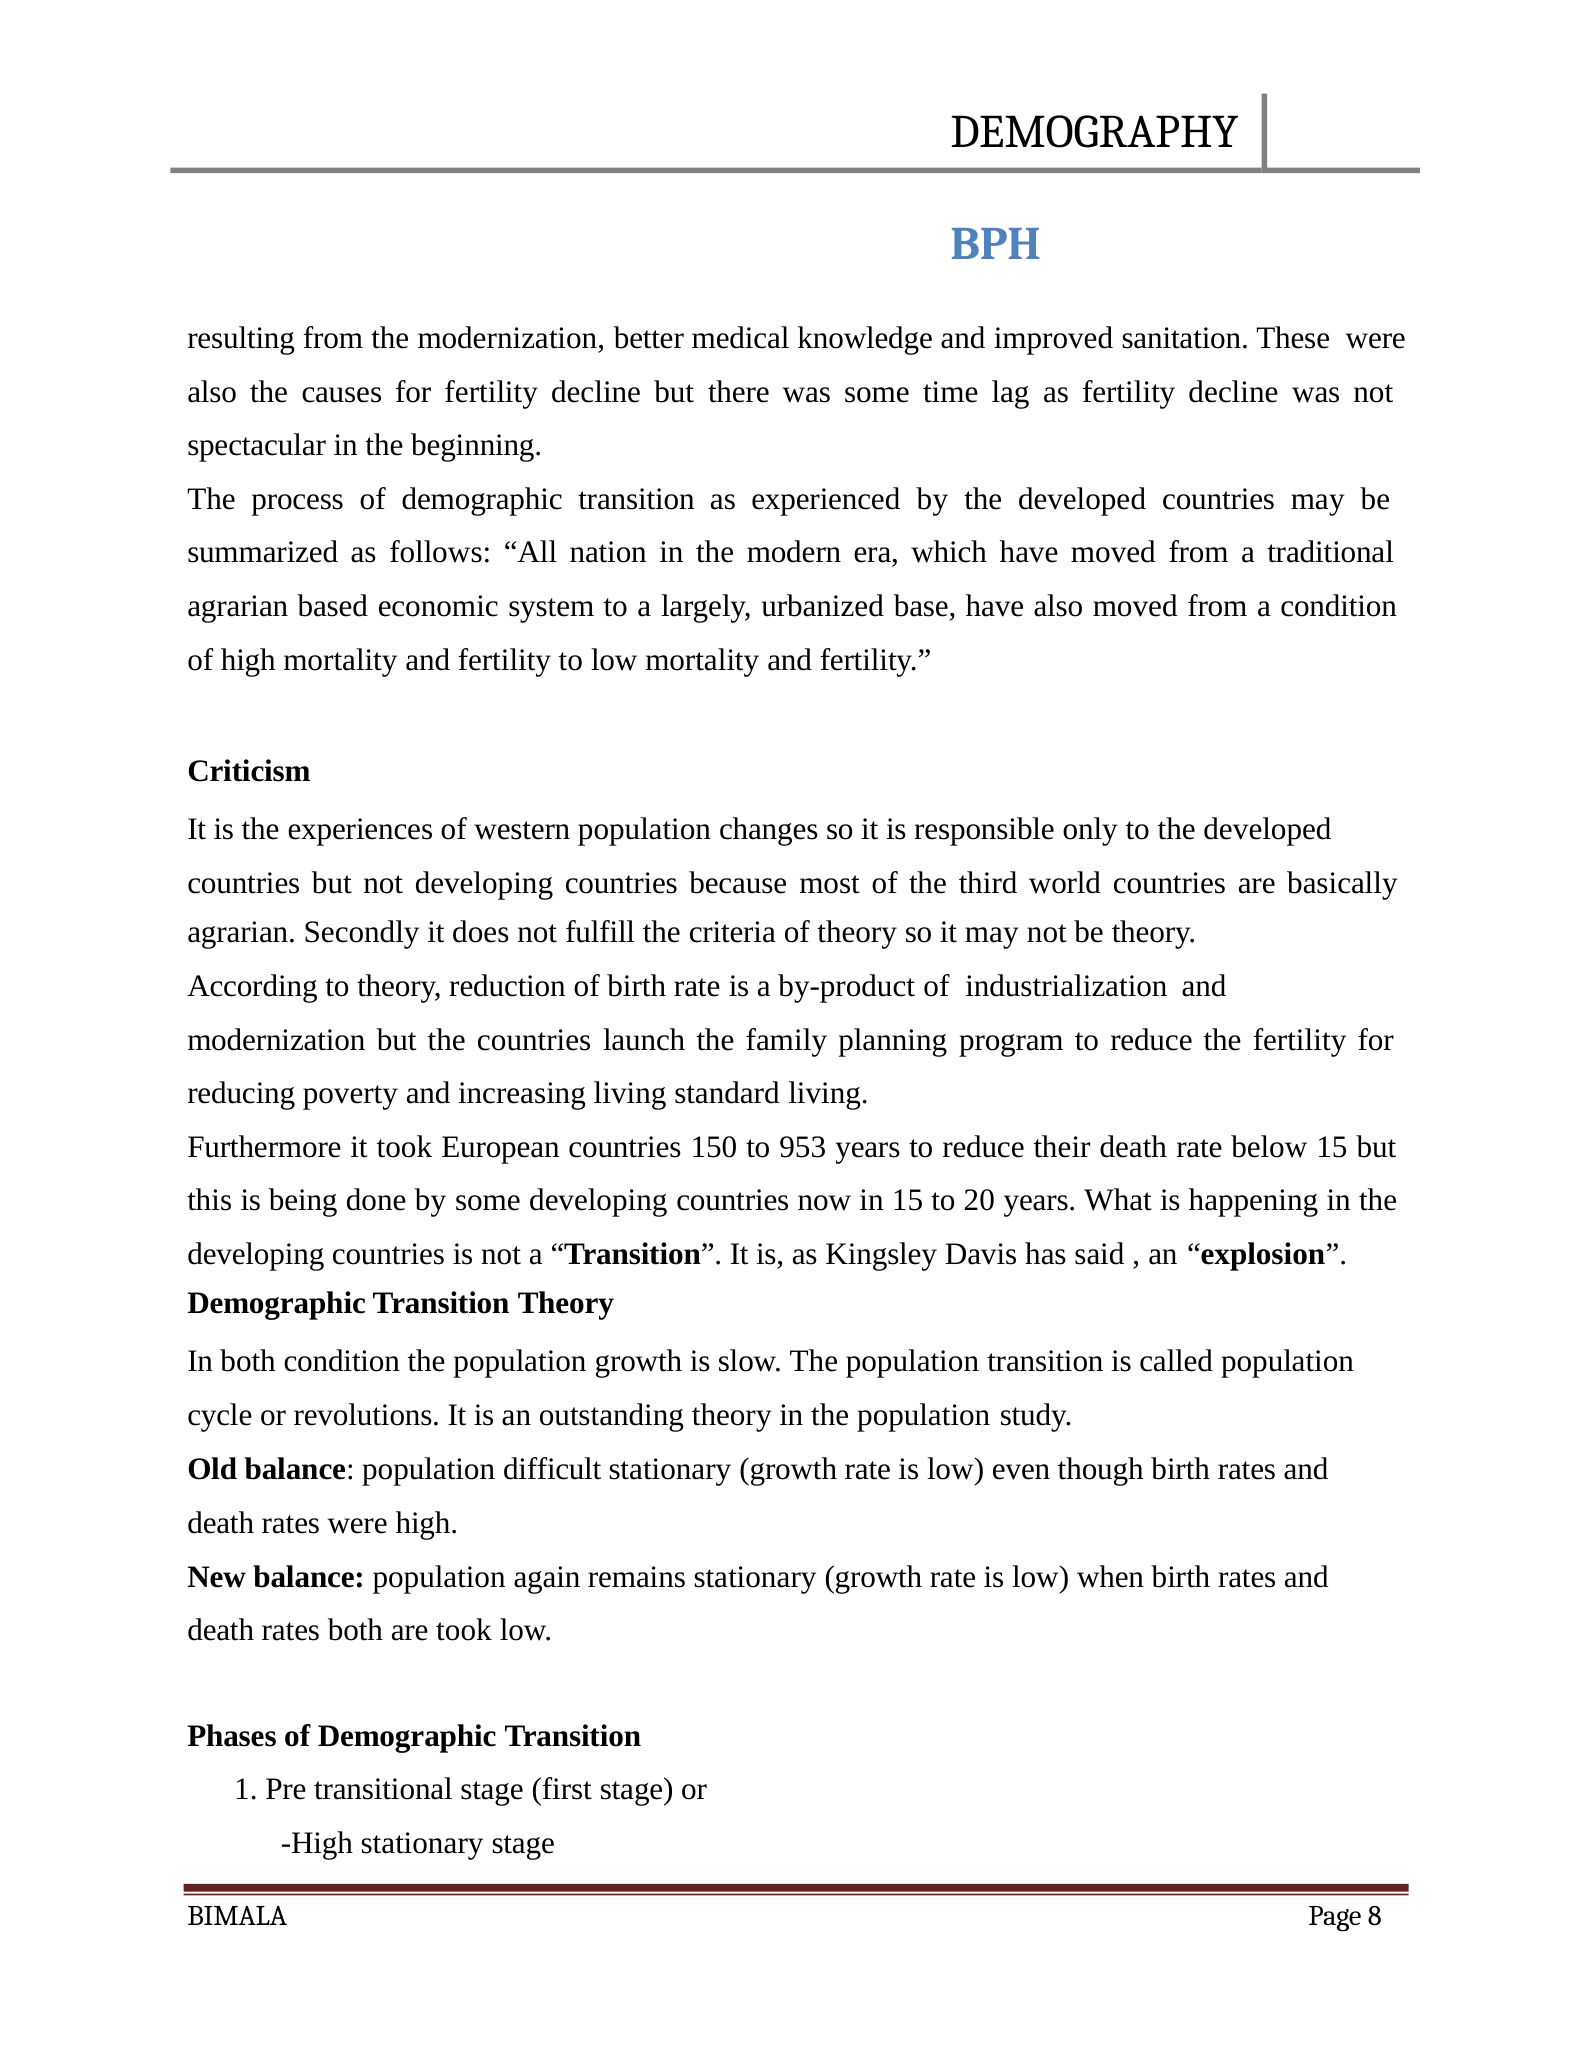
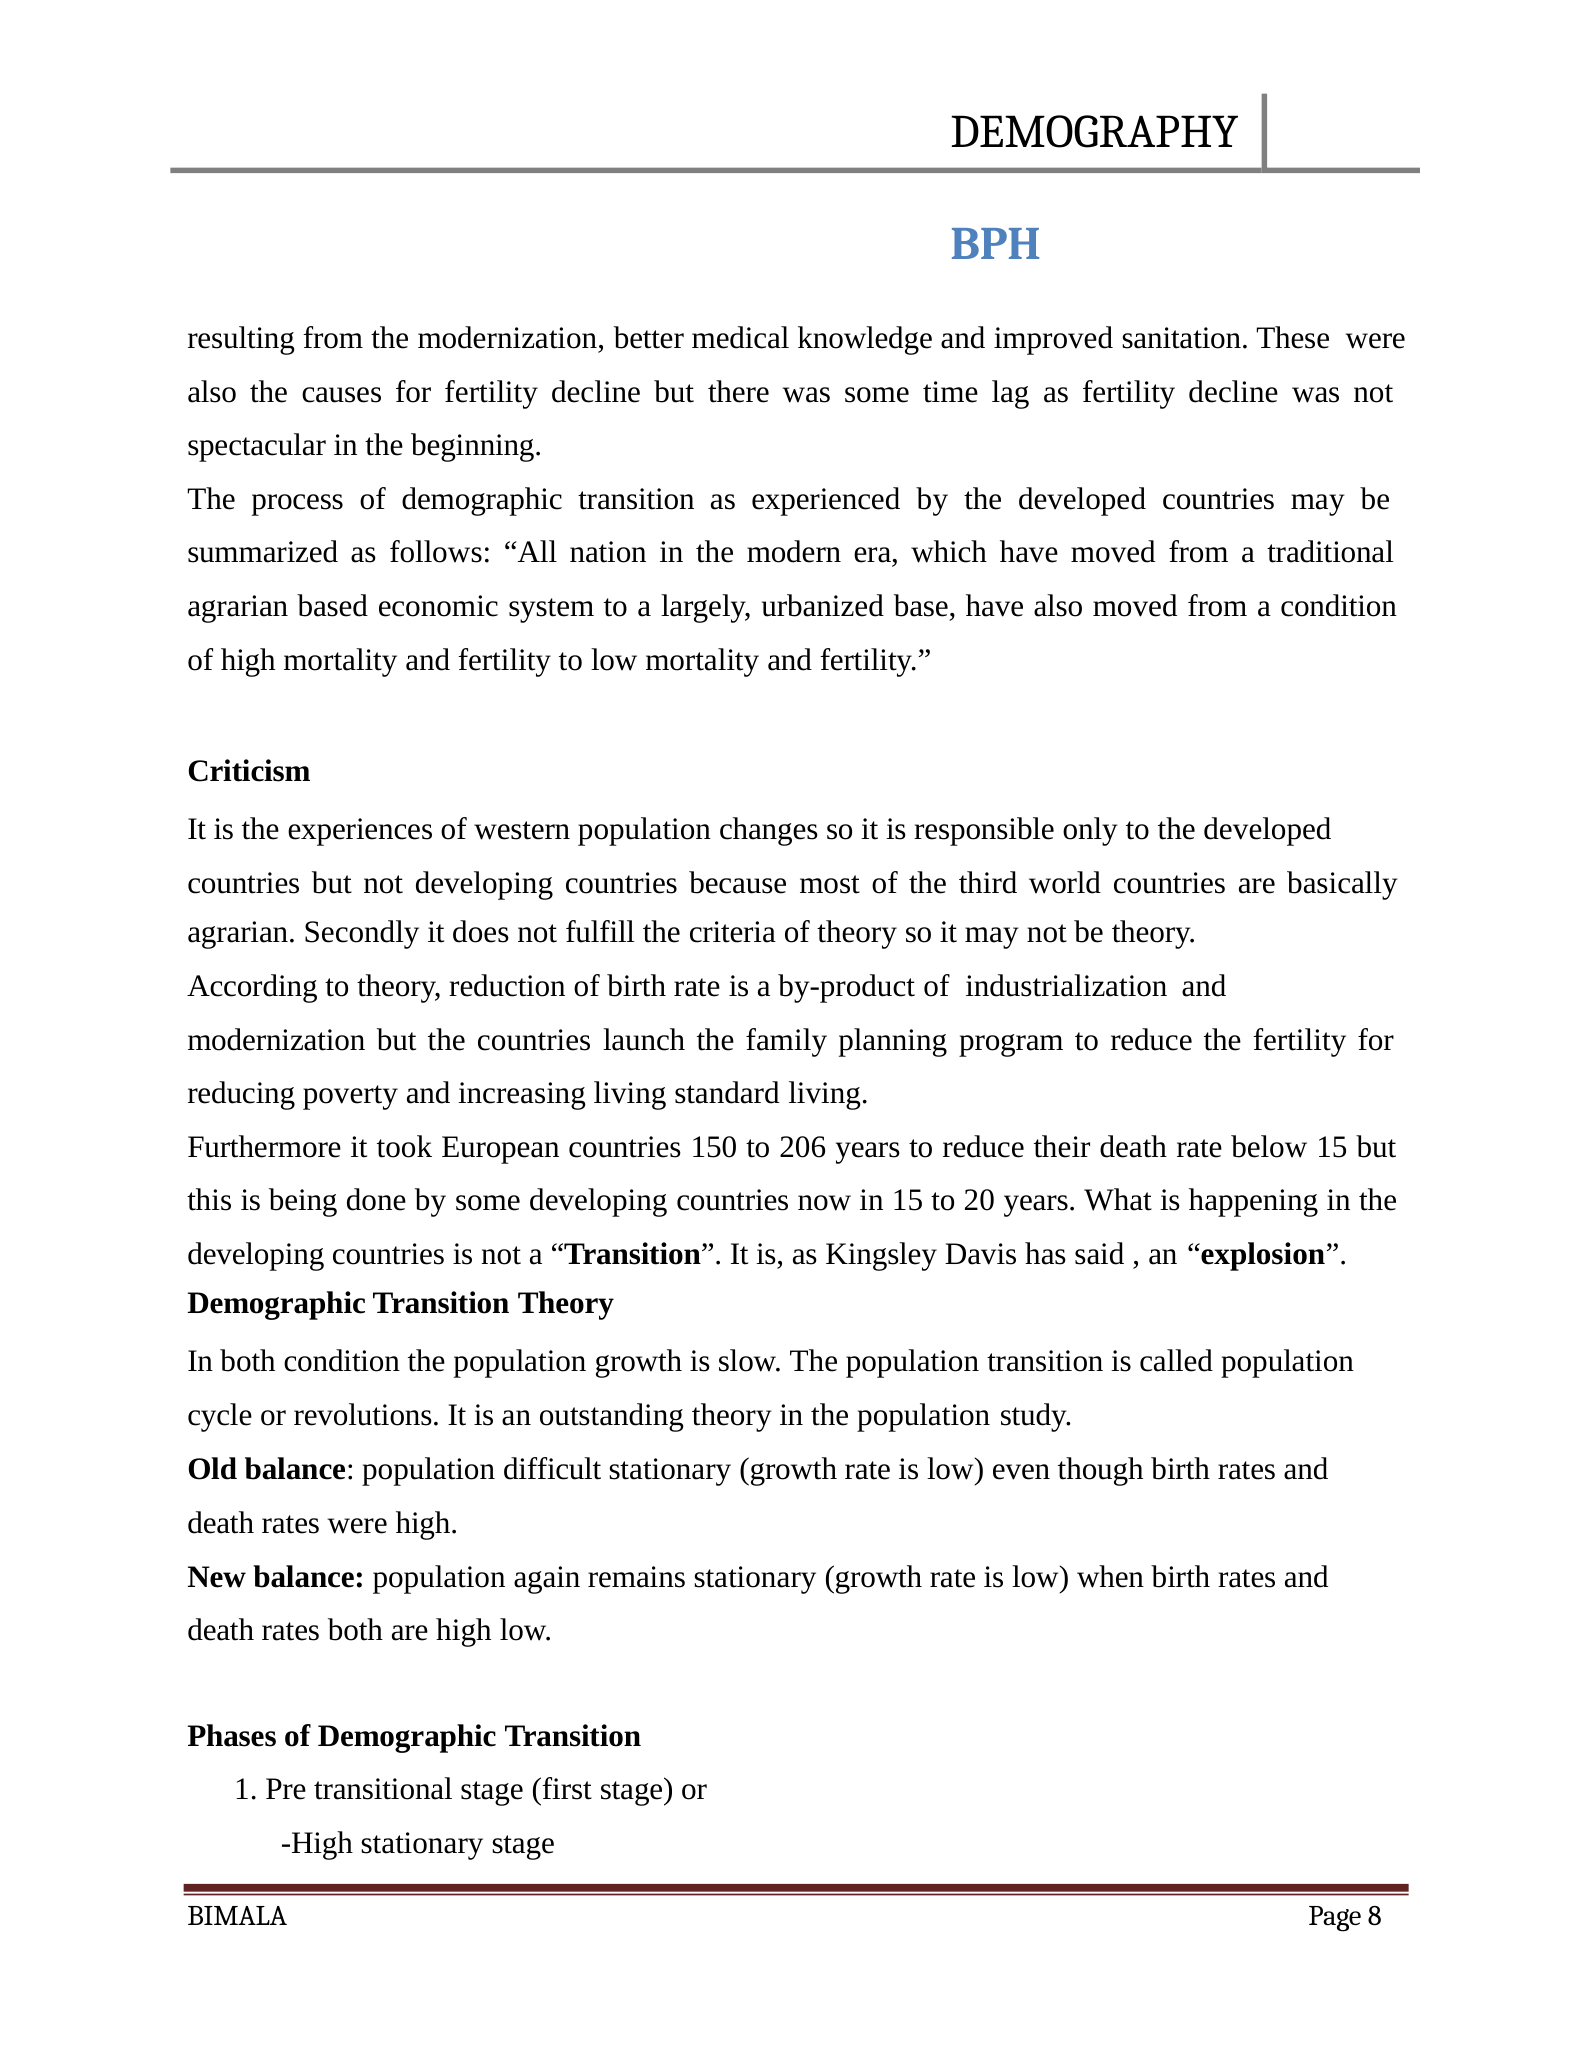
953: 953 -> 206
are took: took -> high
